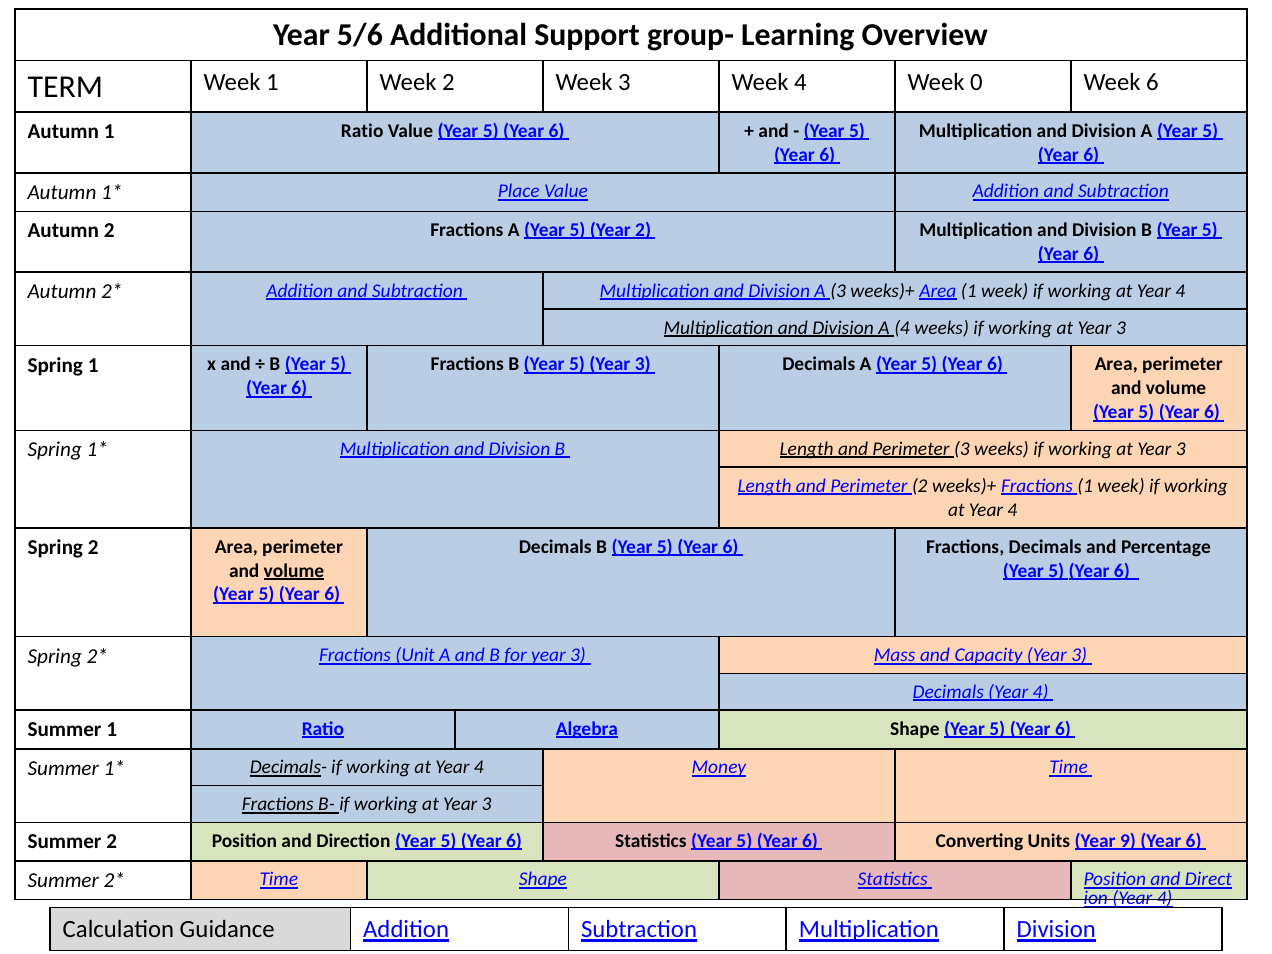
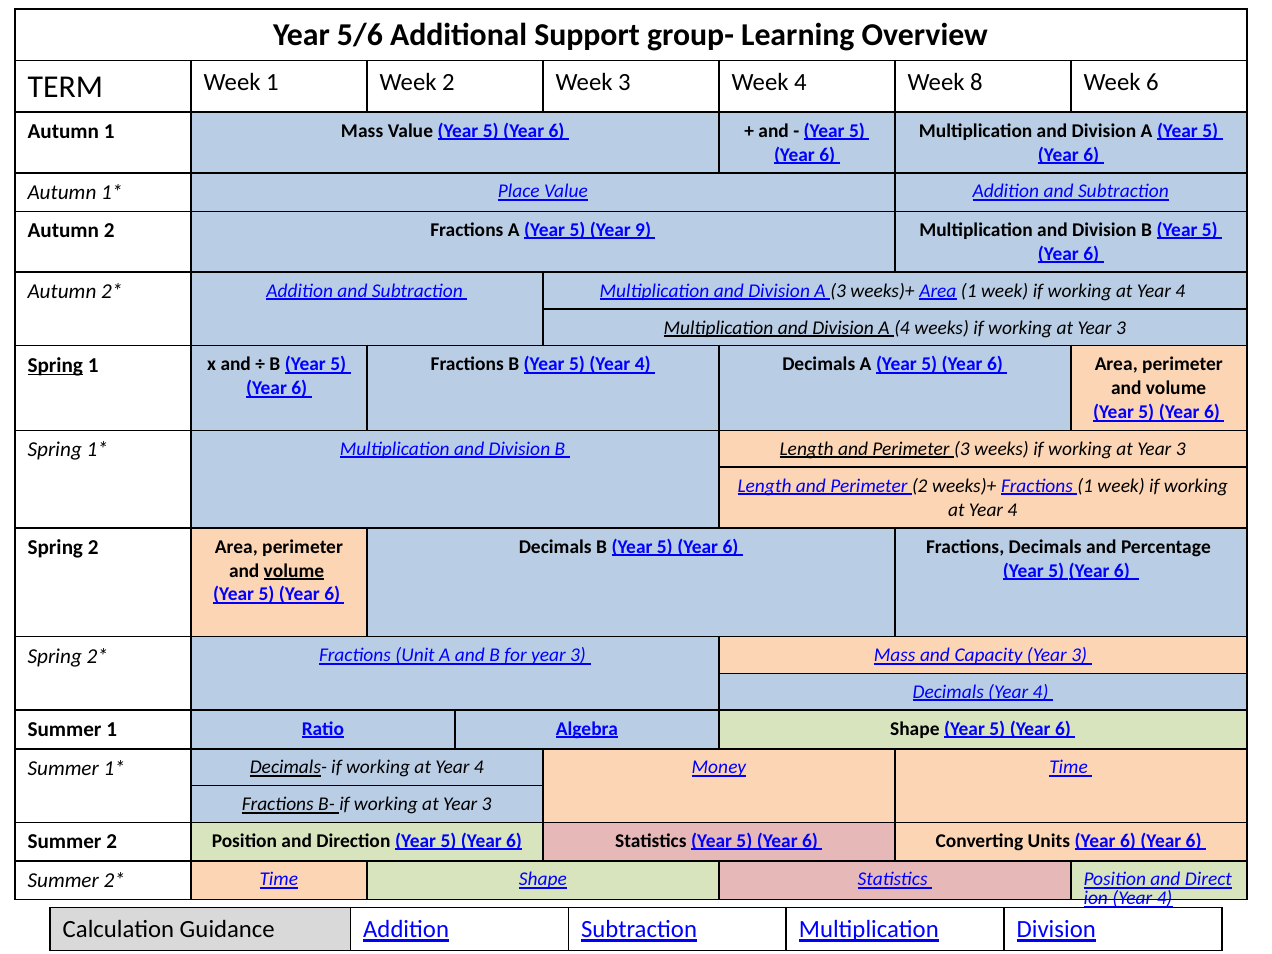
0: 0 -> 8
Autumn 1 Ratio: Ratio -> Mass
Year 2: 2 -> 9
5 Year 3: 3 -> 4
Spring at (55, 365) underline: none -> present
Units Year 9: 9 -> 6
